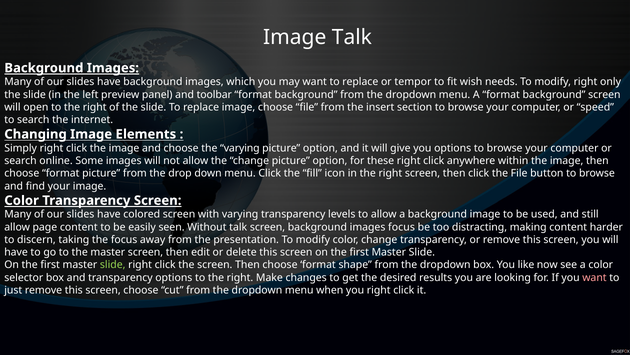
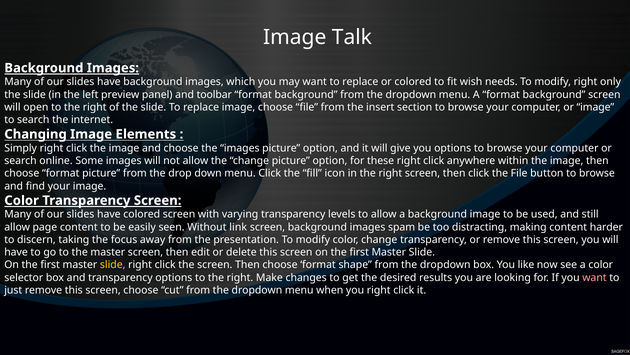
or tempor: tempor -> colored
or speed: speed -> image
the varying: varying -> images
Without talk: talk -> link
images focus: focus -> spam
slide at (113, 265) colour: light green -> yellow
